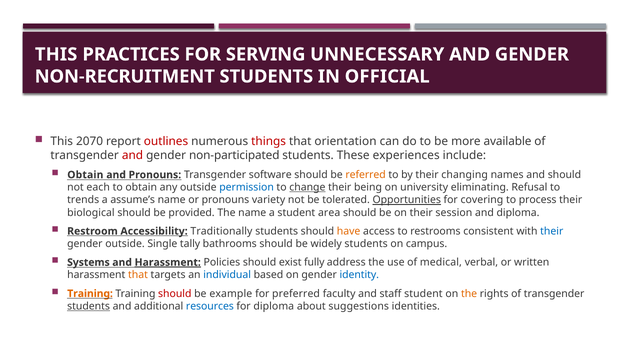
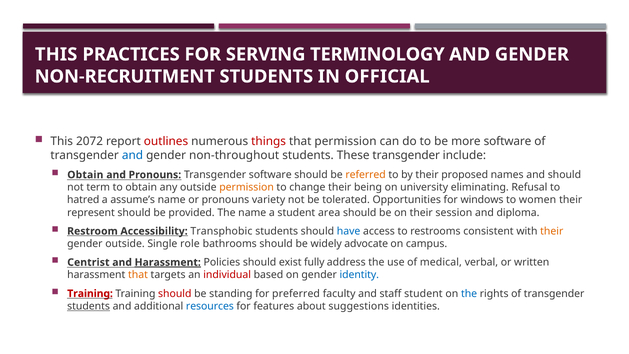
UNNECESSARY: UNNECESSARY -> TERMINOLOGY
2070: 2070 -> 2072
that orientation: orientation -> permission
more available: available -> software
and at (132, 155) colour: red -> blue
non-participated: non-participated -> non-throughout
These experiences: experiences -> transgender
changing: changing -> proposed
each: each -> term
permission at (247, 187) colour: blue -> orange
change underline: present -> none
trends: trends -> hatred
Opportunities underline: present -> none
covering: covering -> windows
process: process -> women
biological: biological -> represent
Traditionally: Traditionally -> Transphobic
have colour: orange -> blue
their at (552, 231) colour: blue -> orange
tally: tally -> role
widely students: students -> advocate
Systems: Systems -> Centrist
individual colour: blue -> red
Training at (90, 293) colour: orange -> red
example: example -> standing
the at (469, 293) colour: orange -> blue
for diploma: diploma -> features
